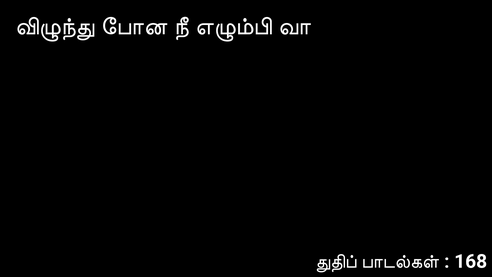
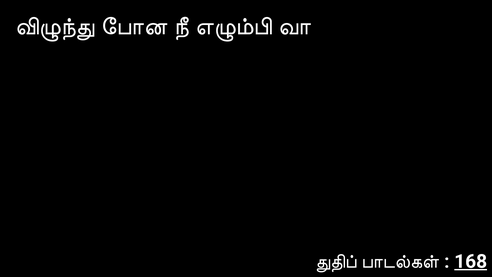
168 underline: none -> present
